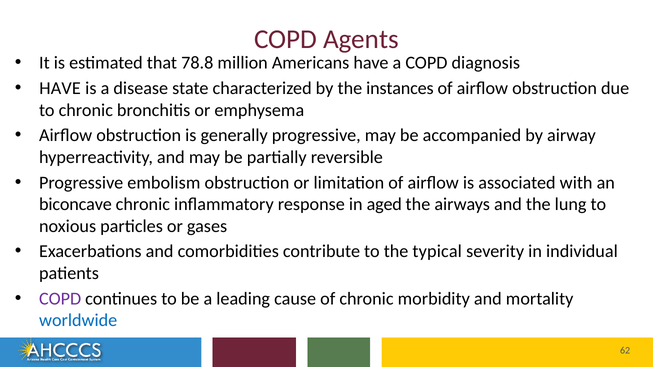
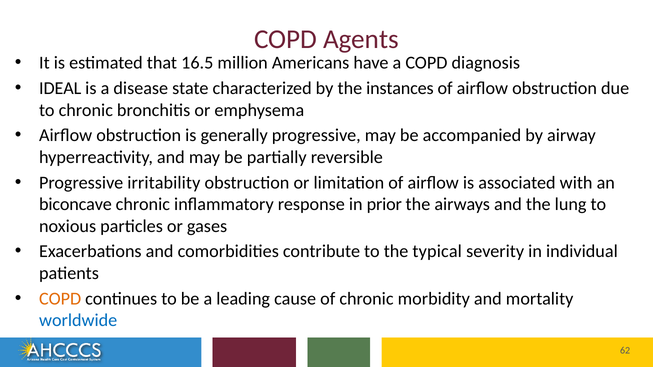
78.8: 78.8 -> 16.5
HAVE at (60, 88): HAVE -> IDEAL
embolism: embolism -> irritability
aged: aged -> prior
COPD at (60, 299) colour: purple -> orange
